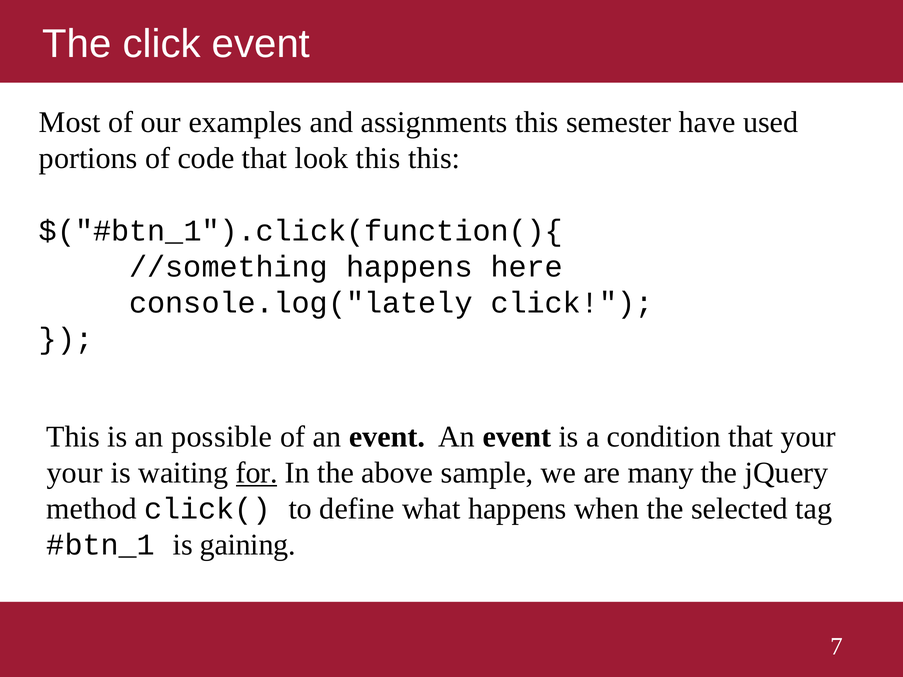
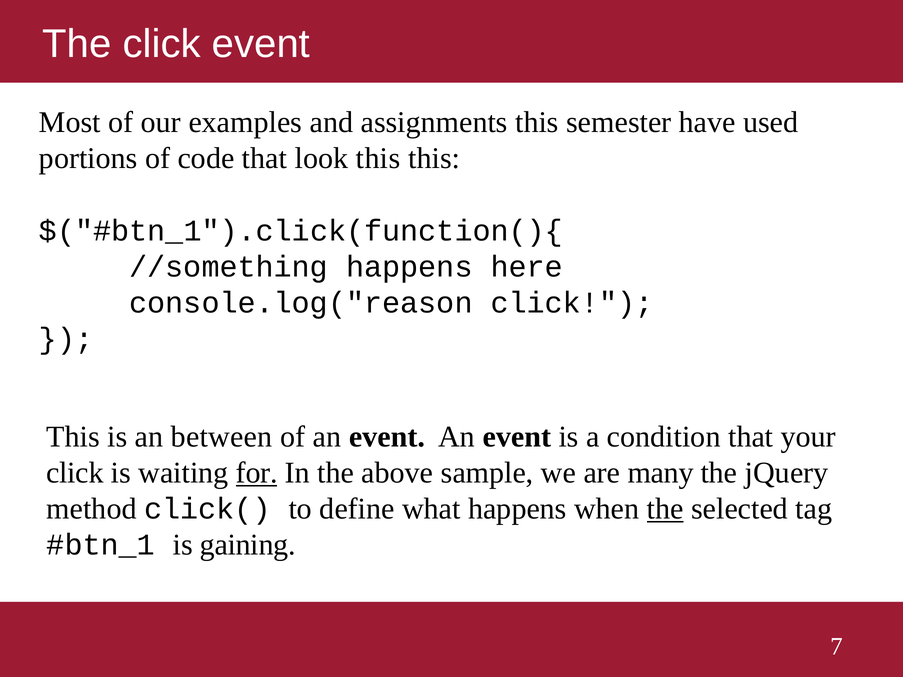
console.log("lately: console.log("lately -> console.log("reason
possible: possible -> between
your at (75, 473): your -> click
the at (665, 509) underline: none -> present
